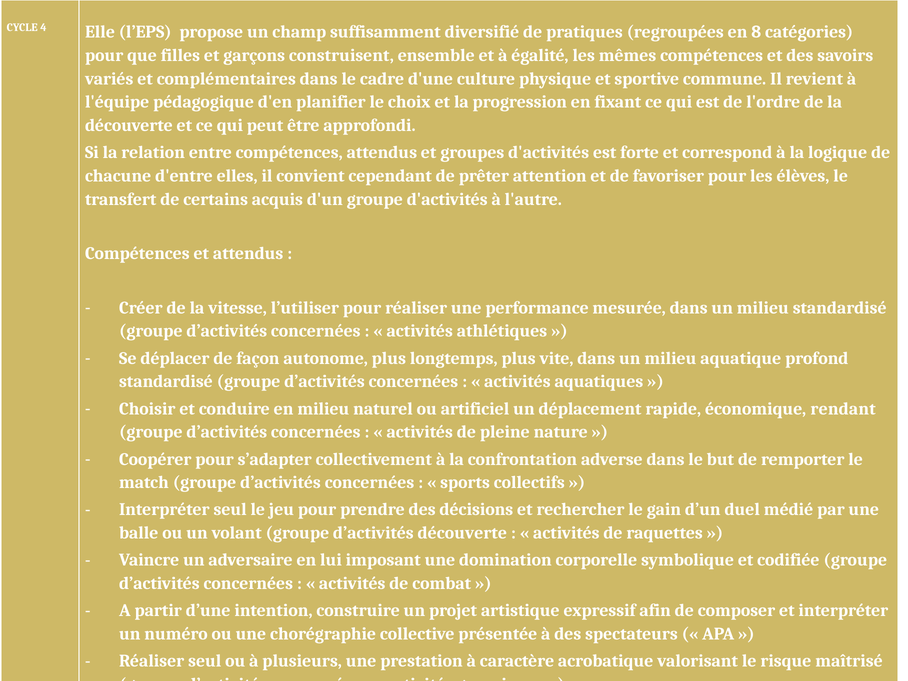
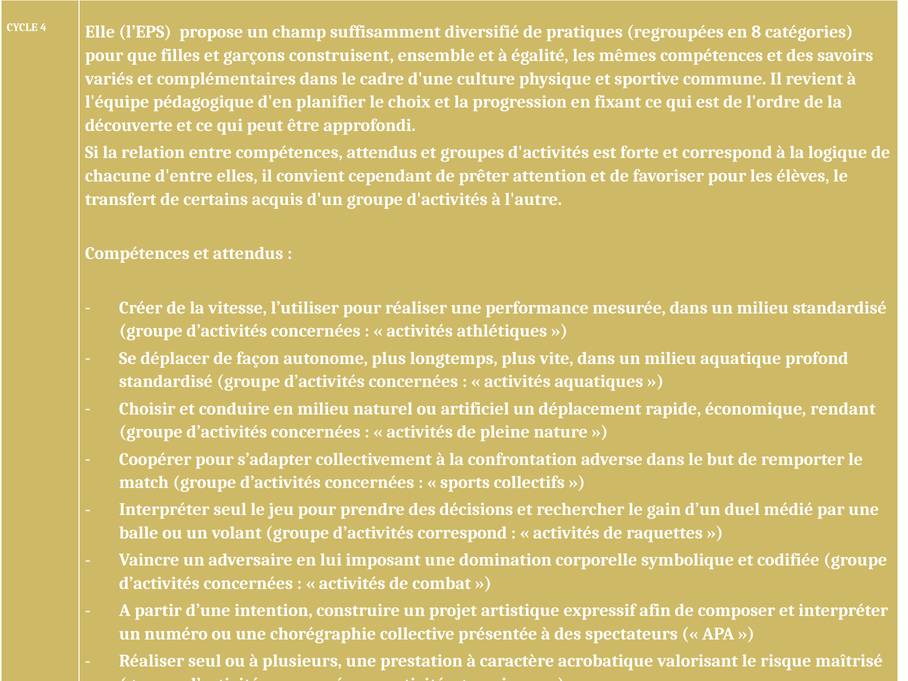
d’activités découverte: découverte -> correspond
